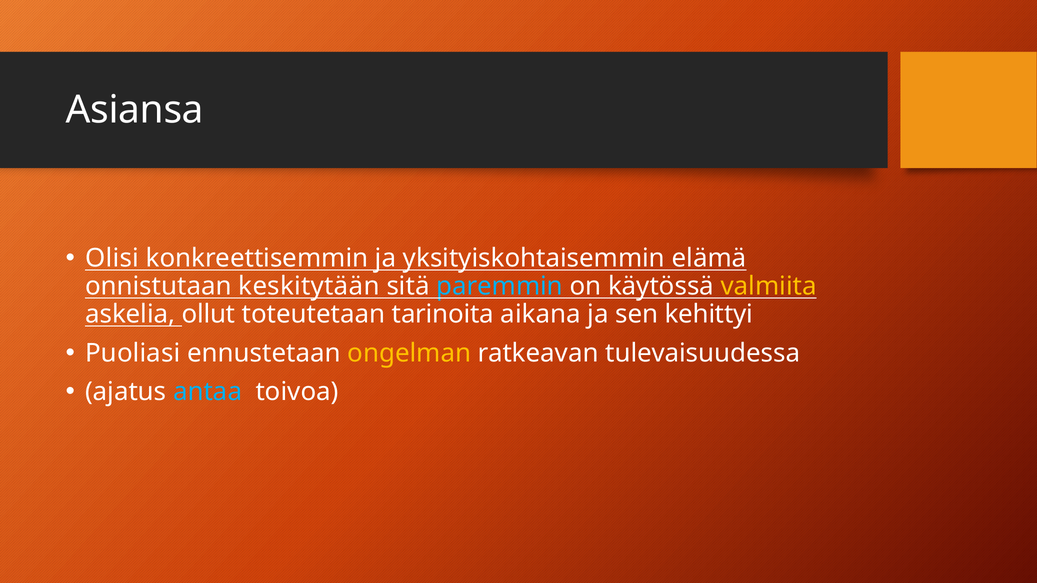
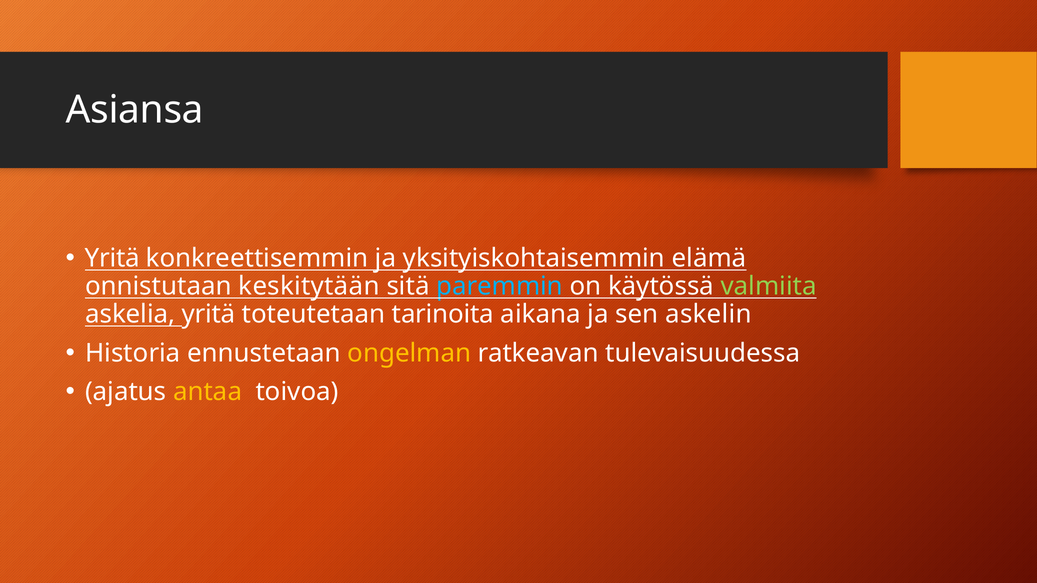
Olisi at (112, 258): Olisi -> Yritä
valmiita colour: yellow -> light green
askelia ollut: ollut -> yritä
kehittyi: kehittyi -> askelin
Puoliasi: Puoliasi -> Historia
antaa colour: light blue -> yellow
